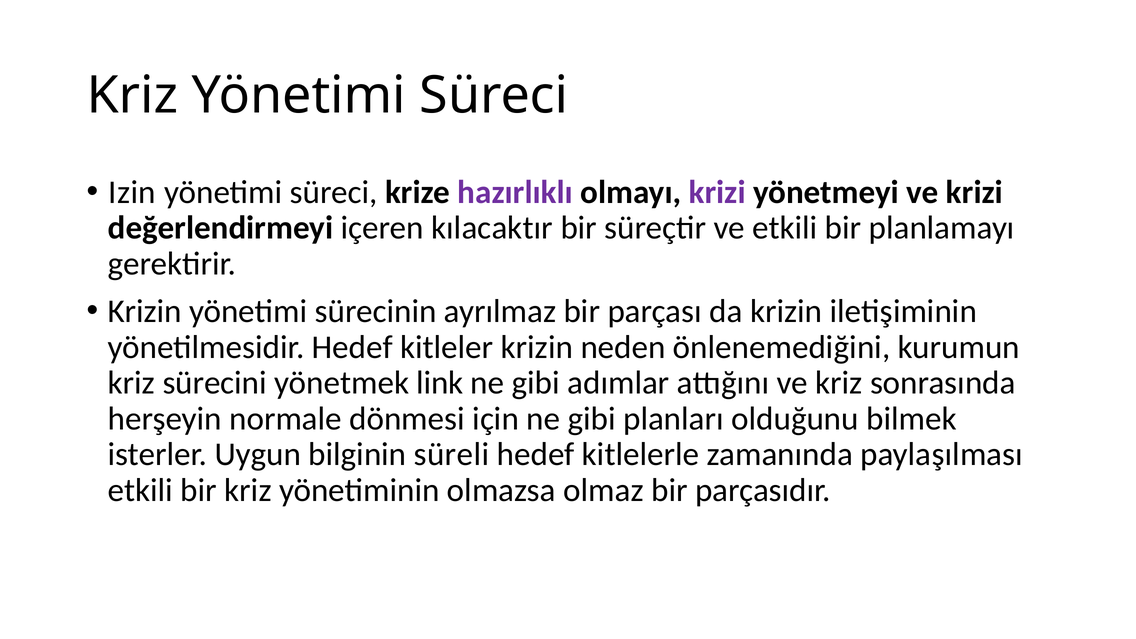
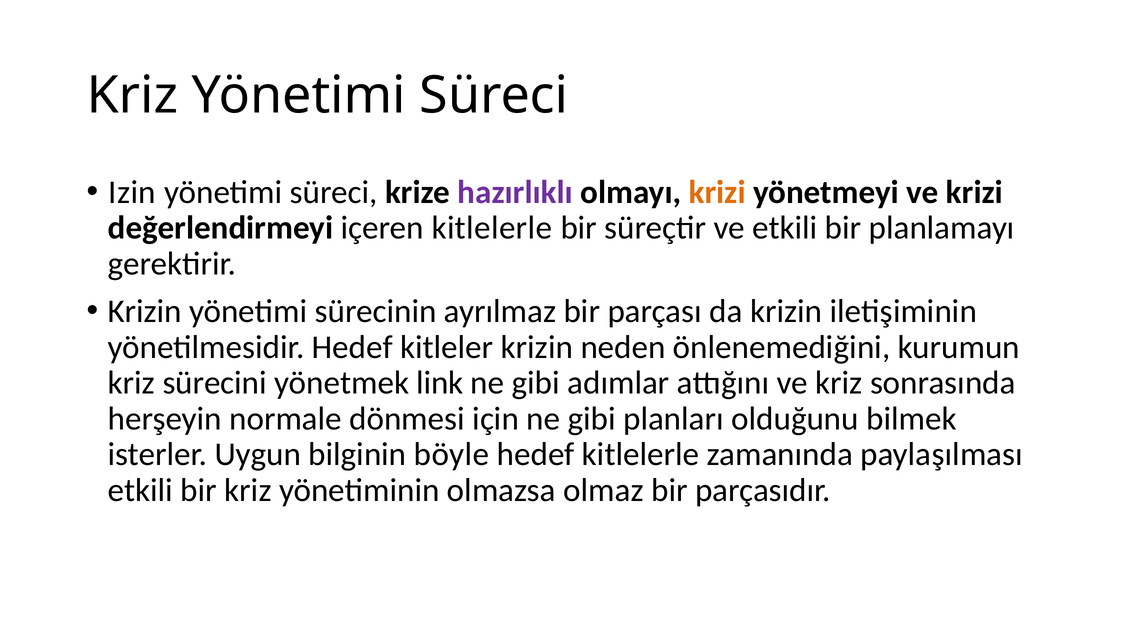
krizi at (717, 192) colour: purple -> orange
içeren kılacaktır: kılacaktır -> kitlelerle
süreli: süreli -> böyle
